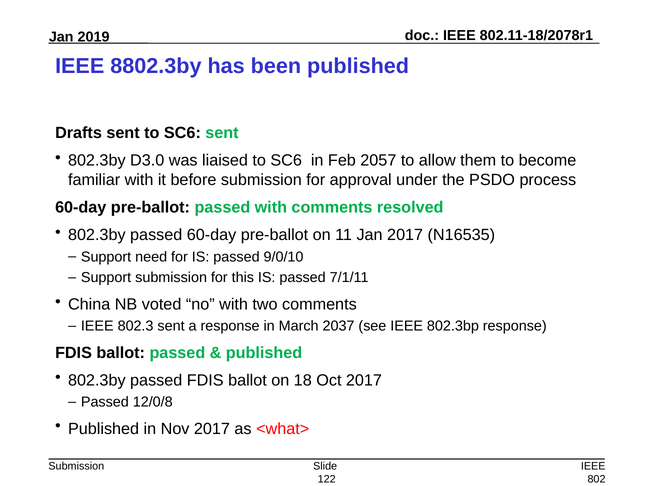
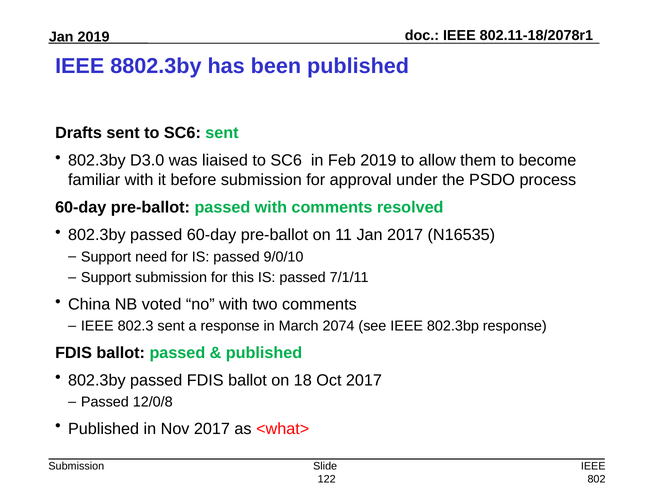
Feb 2057: 2057 -> 2019
2037: 2037 -> 2074
